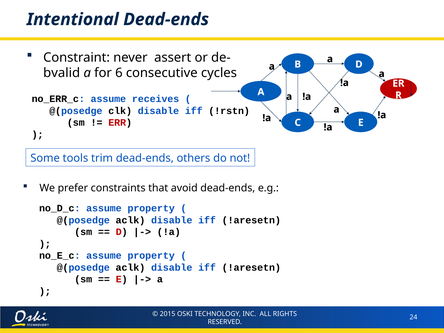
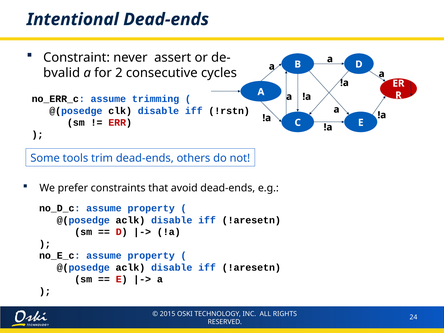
6: 6 -> 2
receives: receives -> trimming
